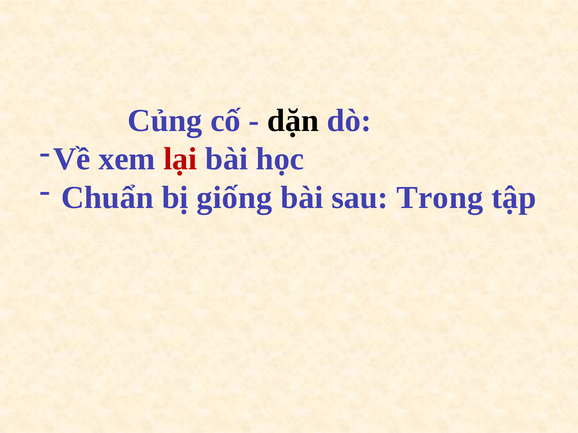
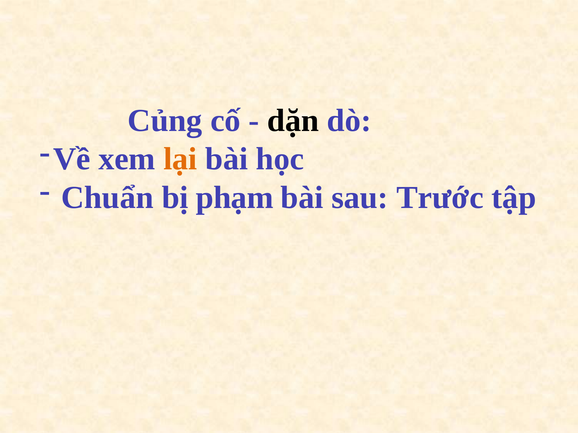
lại colour: red -> orange
giống: giống -> phạm
Trong: Trong -> Trước
